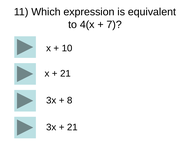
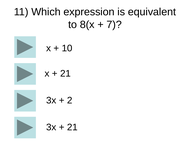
4(x: 4(x -> 8(x
8: 8 -> 2
